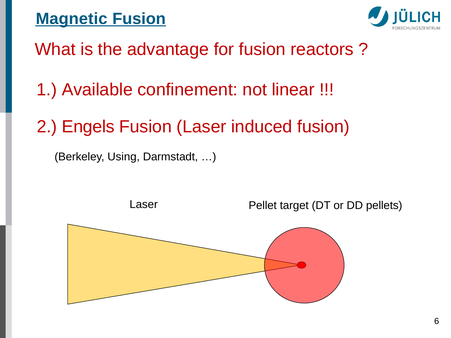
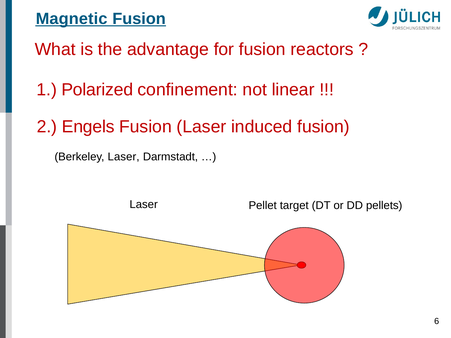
Available: Available -> Polarized
Berkeley Using: Using -> Laser
